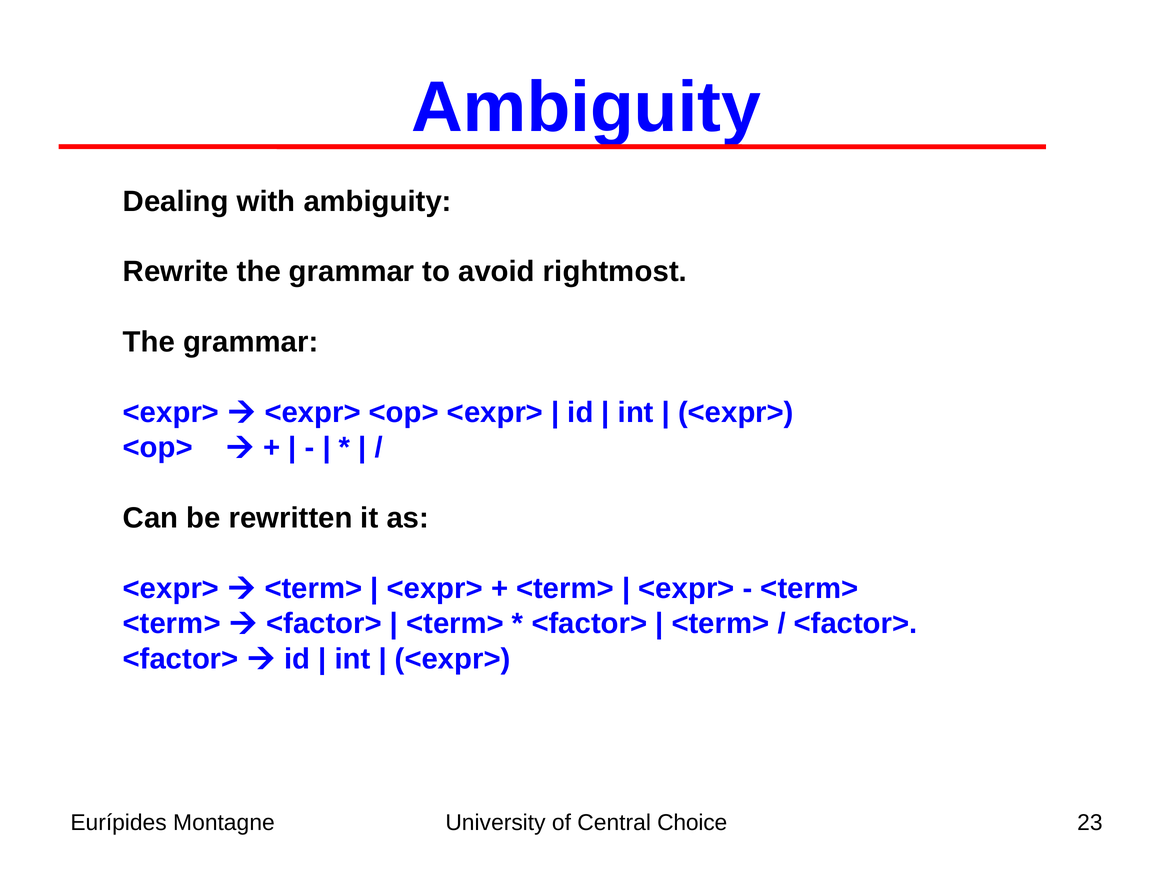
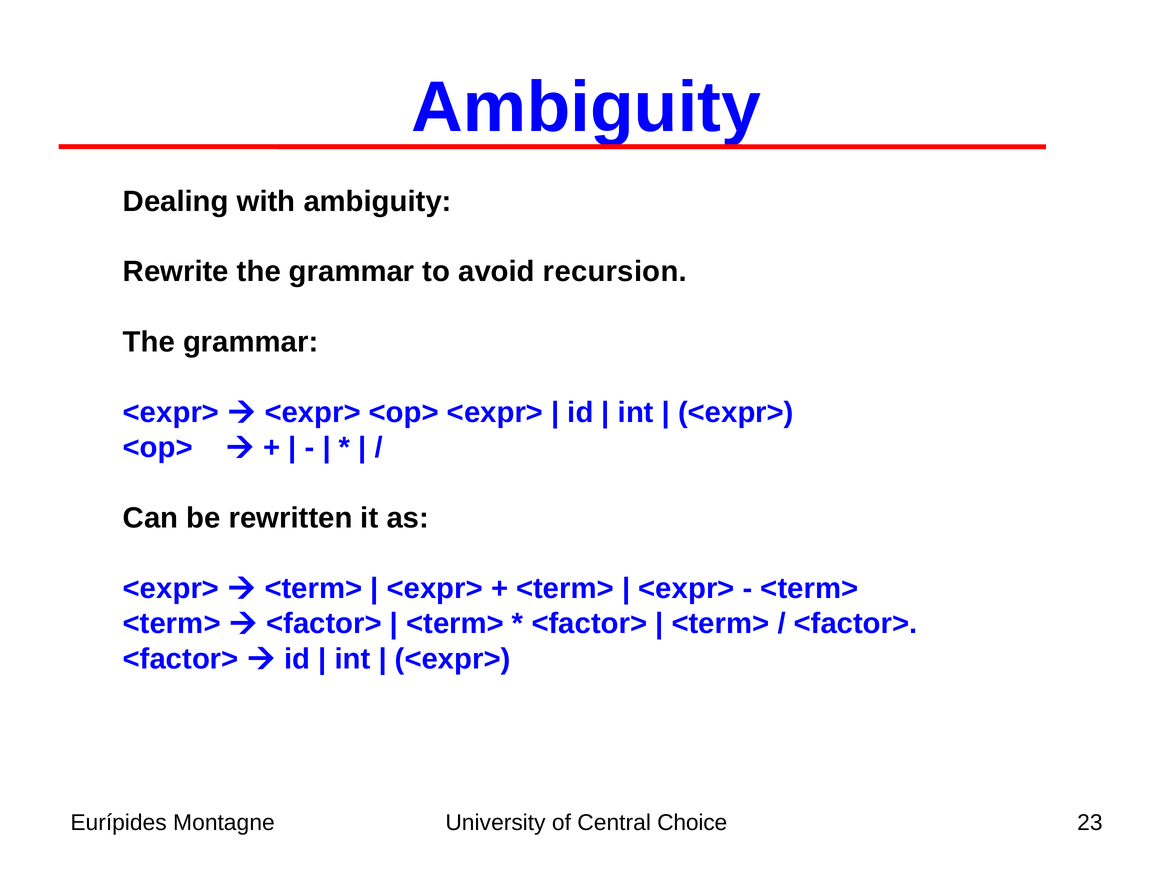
rightmost: rightmost -> recursion
